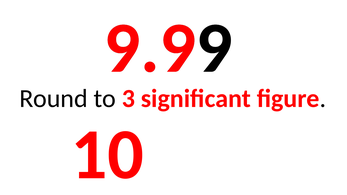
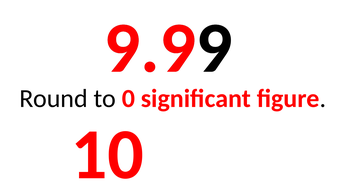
3: 3 -> 0
